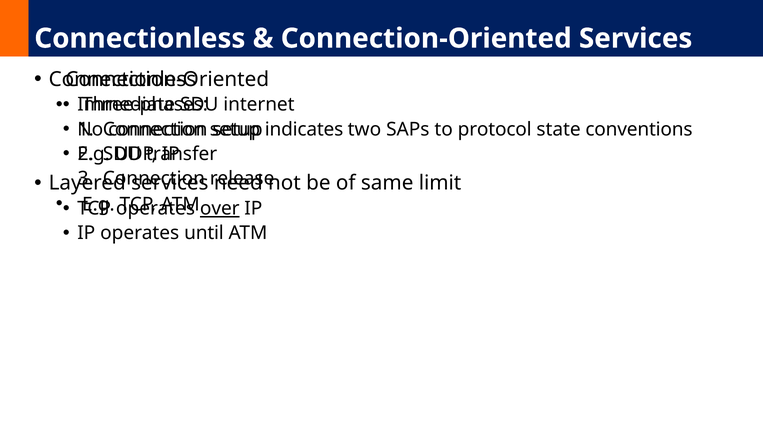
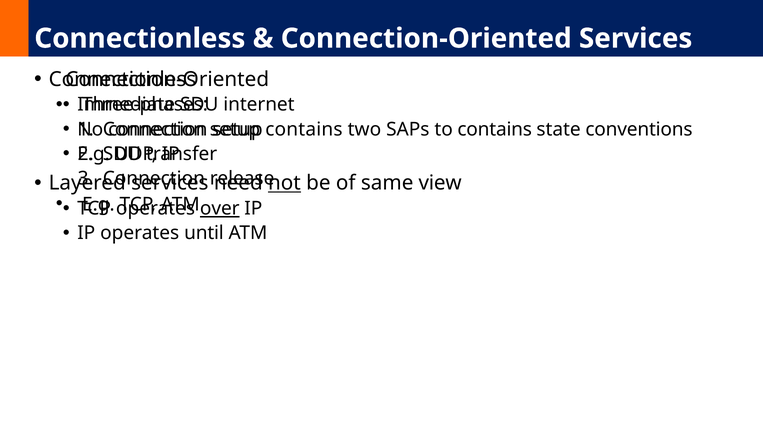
indicates at (304, 129): indicates -> contains
to protocol: protocol -> contains
not underline: none -> present
limit: limit -> view
